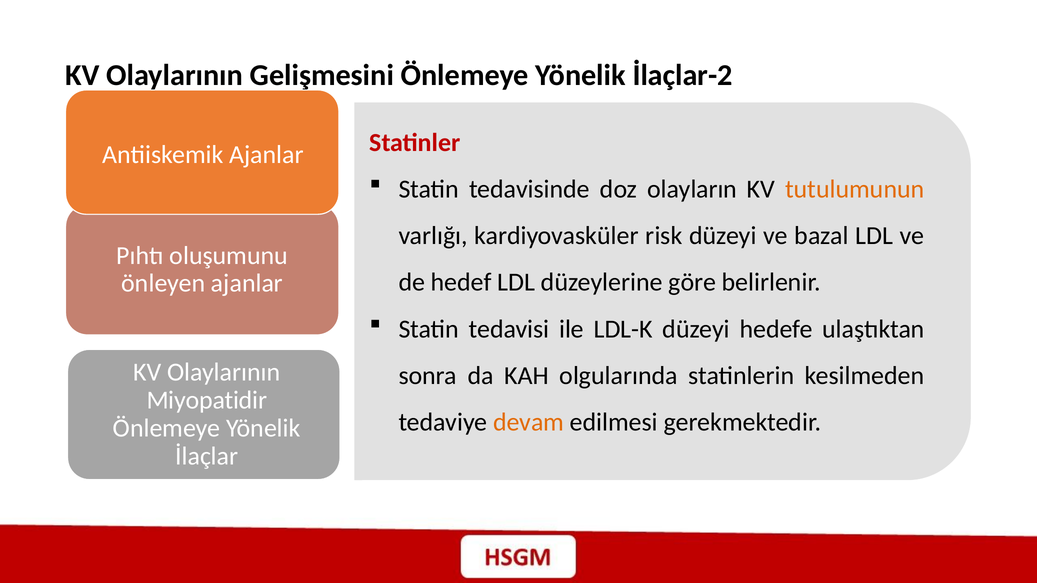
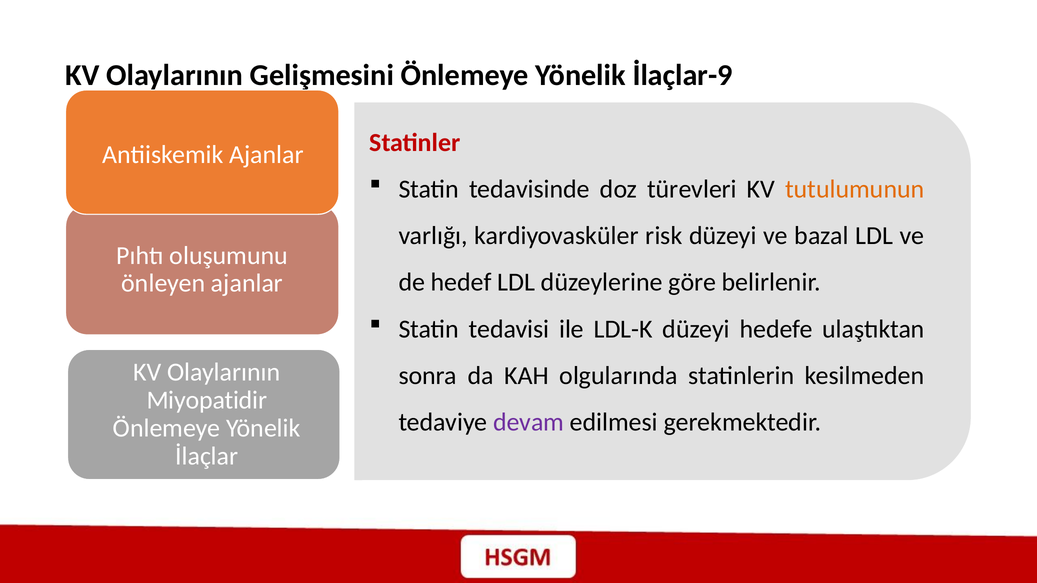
İlaçlar-2: İlaçlar-2 -> İlaçlar-9
olayların: olayların -> türevleri
devam colour: orange -> purple
